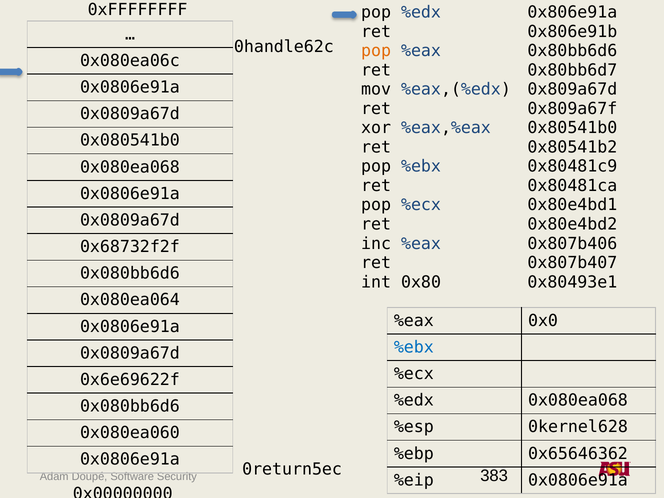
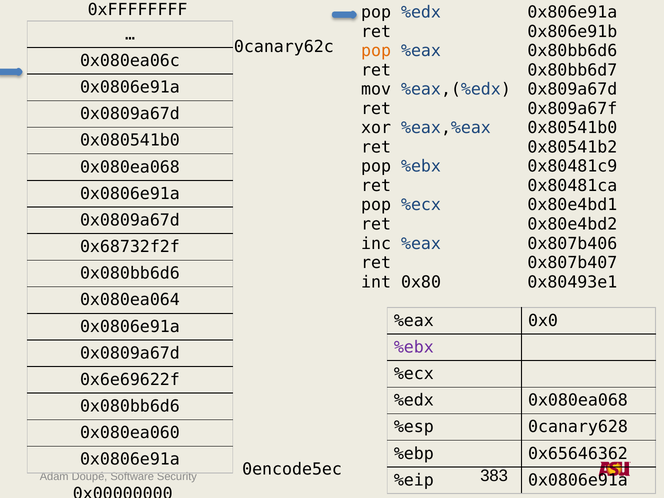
0handle62c: 0handle62c -> 0canary62c
%ebx at (414, 347) colour: blue -> purple
0kernel628: 0kernel628 -> 0canary628
0return5ec: 0return5ec -> 0encode5ec
